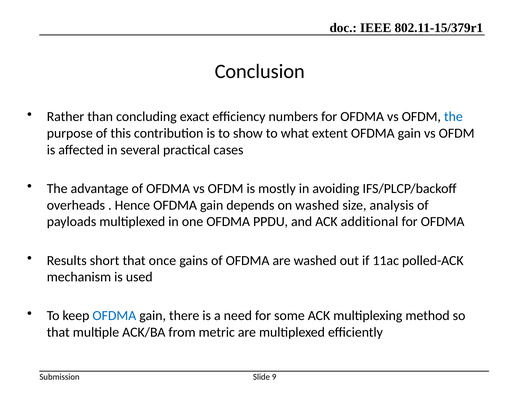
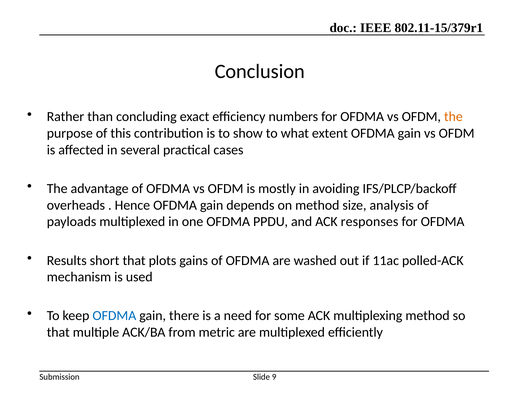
the at (453, 117) colour: blue -> orange
on washed: washed -> method
additional: additional -> responses
once: once -> plots
